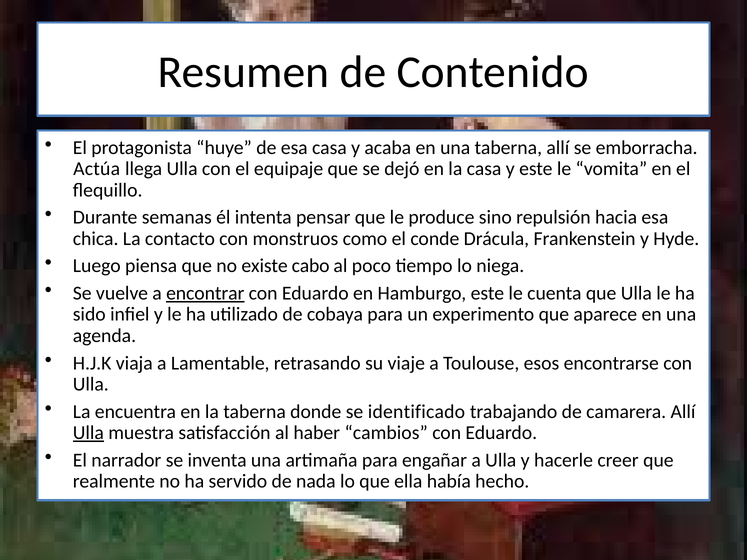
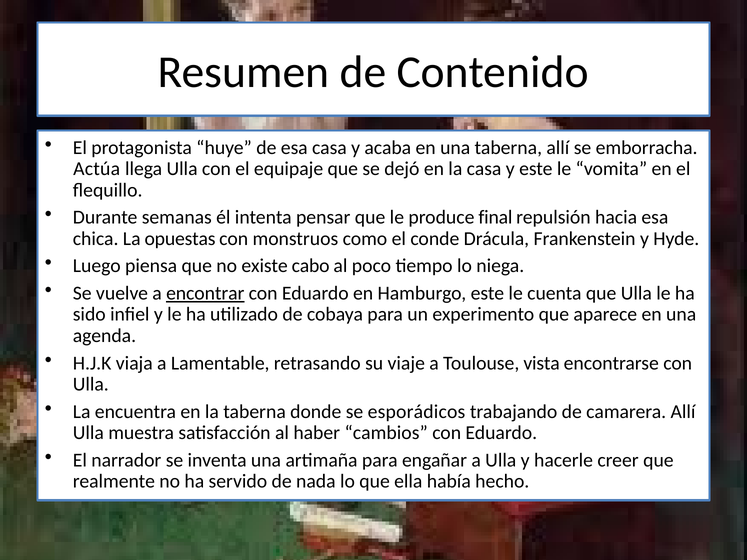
sino: sino -> final
contacto: contacto -> opuestas
esos: esos -> vista
identificado: identificado -> esporádicos
Ulla at (88, 433) underline: present -> none
